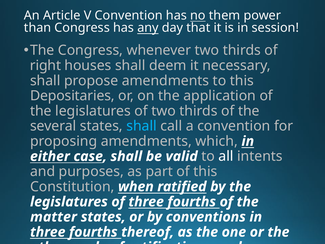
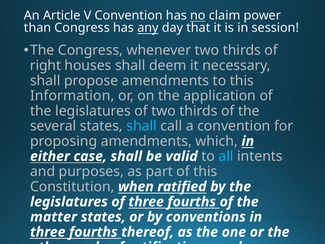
them: them -> claim
Depositaries: Depositaries -> Information
all colour: white -> light blue
